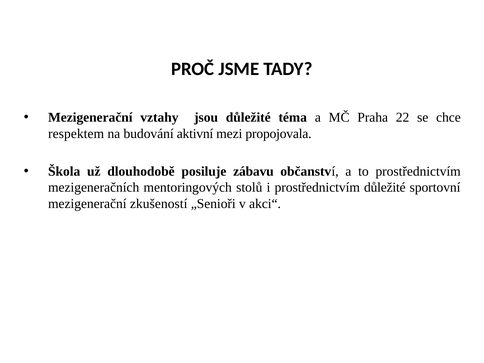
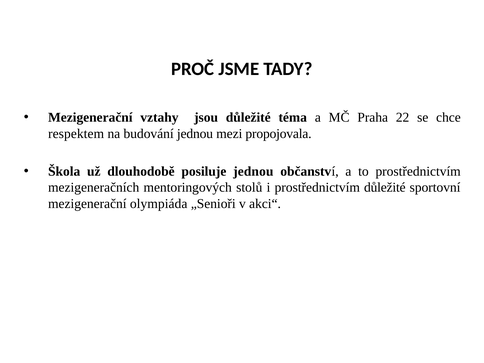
budování aktivní: aktivní -> jednou
posiluje zábavu: zábavu -> jednou
zkušeností: zkušeností -> olympiáda
